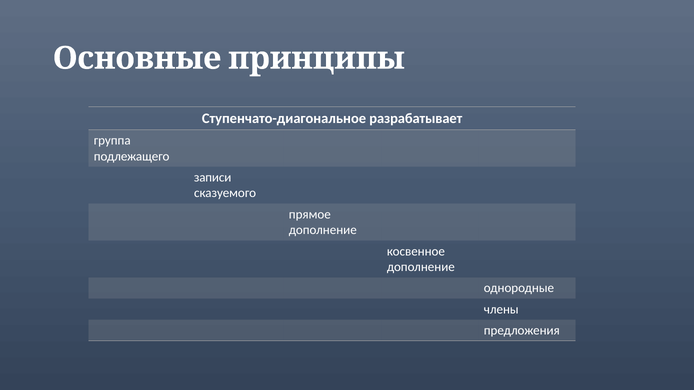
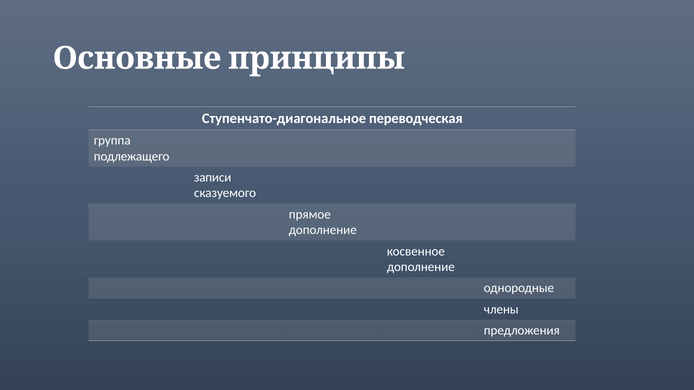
разрабатывает: разрабатывает -> переводческая
